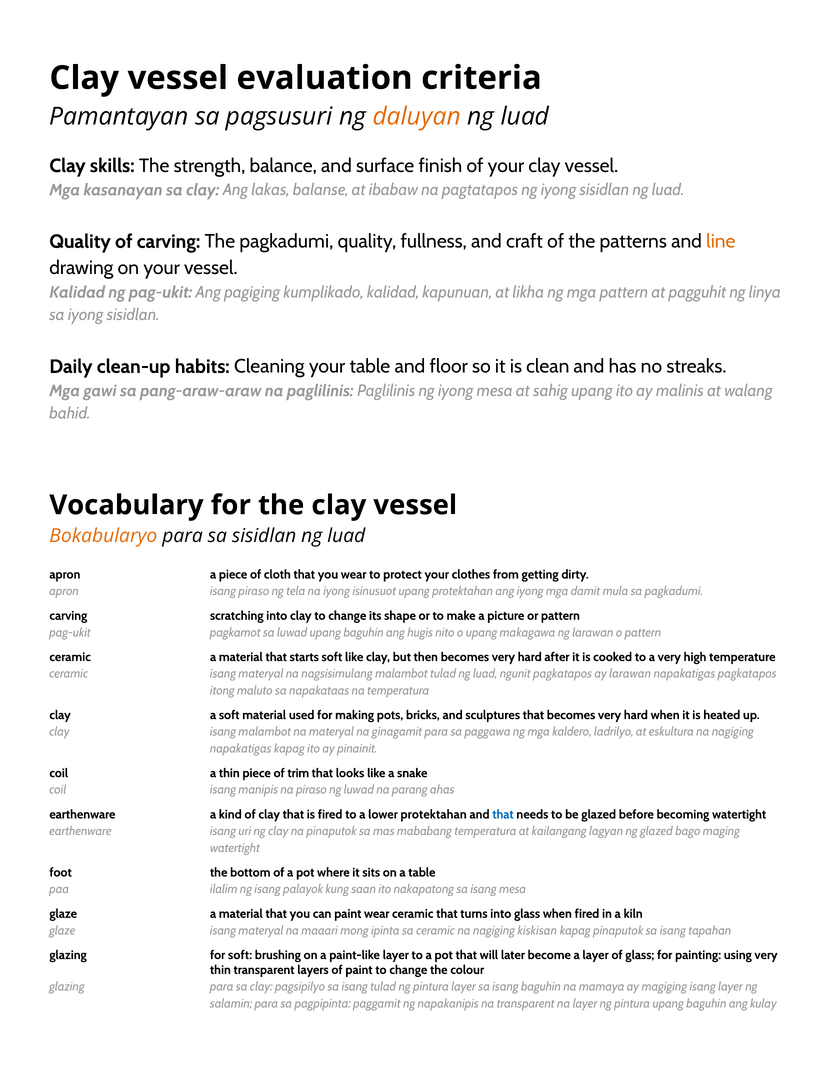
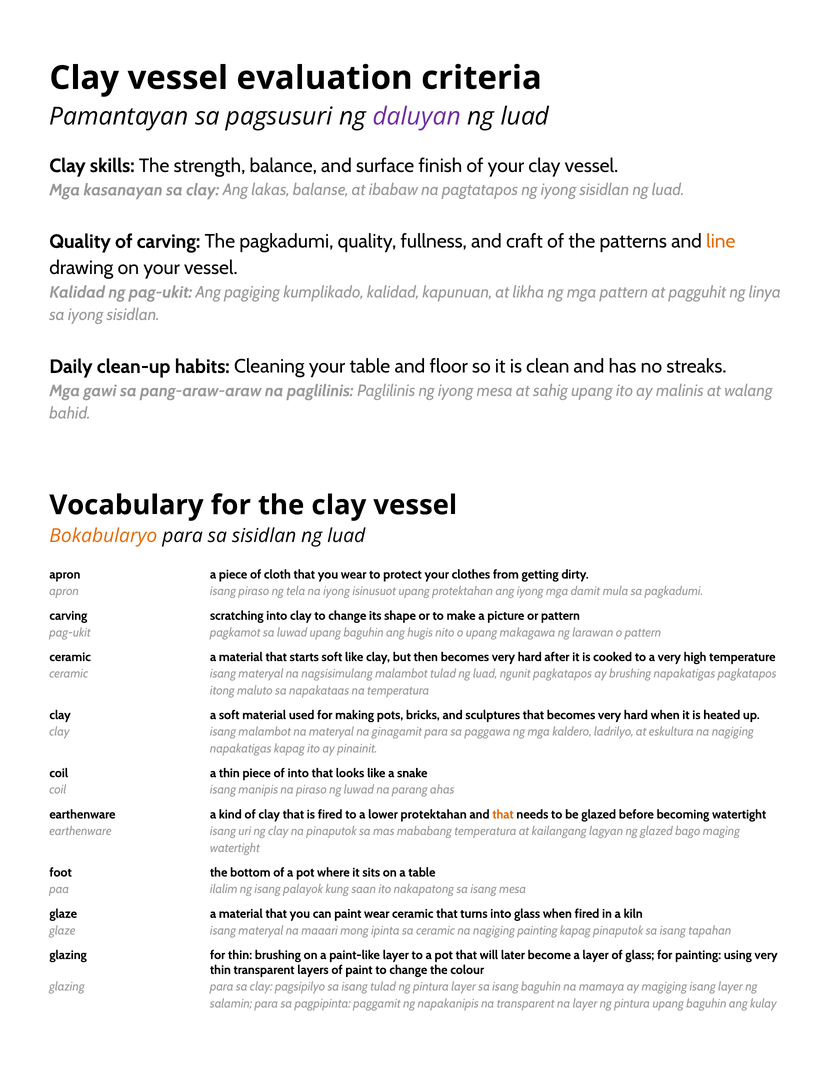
daluyan colour: orange -> purple
ay larawan: larawan -> brushing
of trim: trim -> into
that at (503, 814) colour: blue -> orange
nagiging kiskisan: kiskisan -> painting
for soft: soft -> thin
